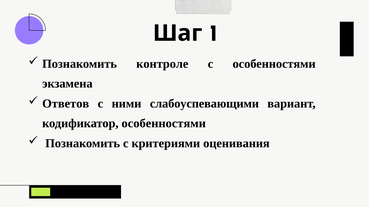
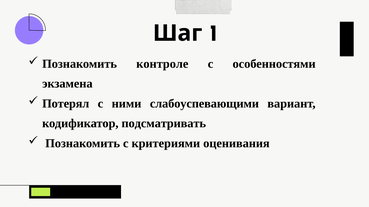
Ответов: Ответов -> Потерял
кодификатор особенностями: особенностями -> подсматривать
